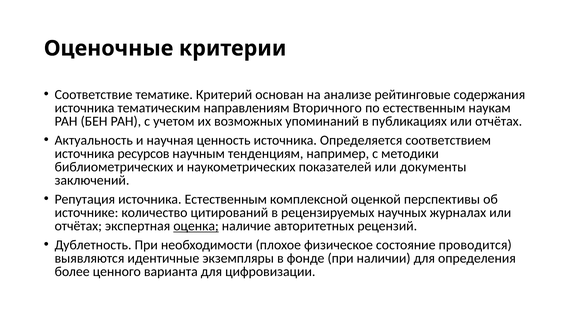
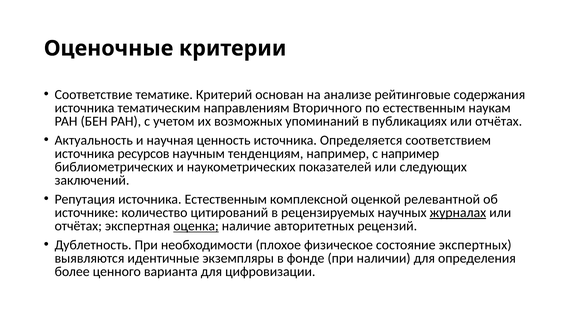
с методики: методики -> например
документы: документы -> следующих
перспективы: перспективы -> релевантной
журналах underline: none -> present
проводится: проводится -> экспертных
